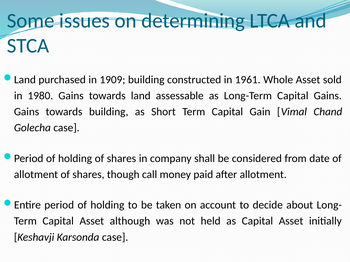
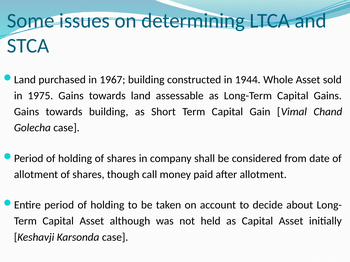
1909: 1909 -> 1967
1961: 1961 -> 1944
1980: 1980 -> 1975
